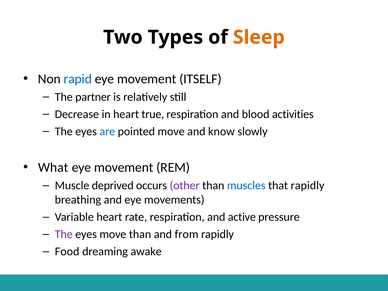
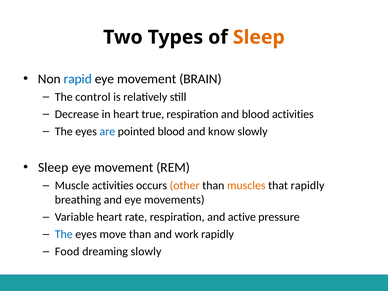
ITSELF: ITSELF -> BRAIN
partner: partner -> control
pointed move: move -> blood
What at (53, 167): What -> Sleep
Muscle deprived: deprived -> activities
other colour: purple -> orange
muscles colour: blue -> orange
The at (64, 234) colour: purple -> blue
from: from -> work
dreaming awake: awake -> slowly
